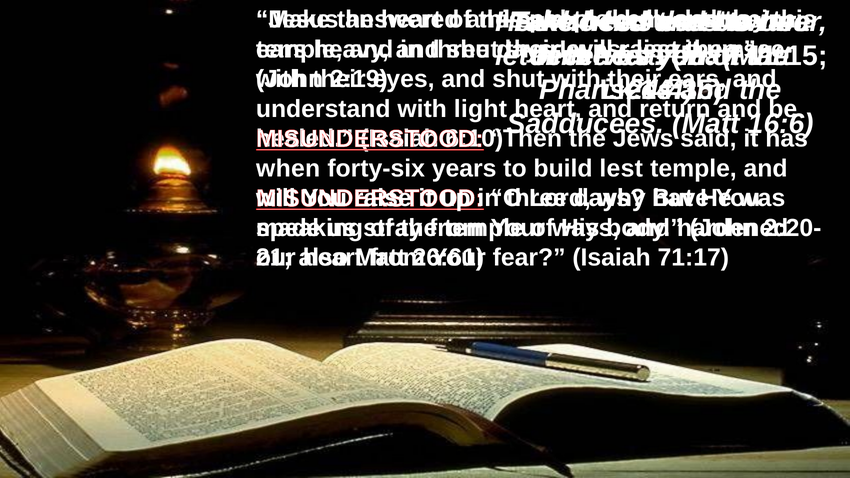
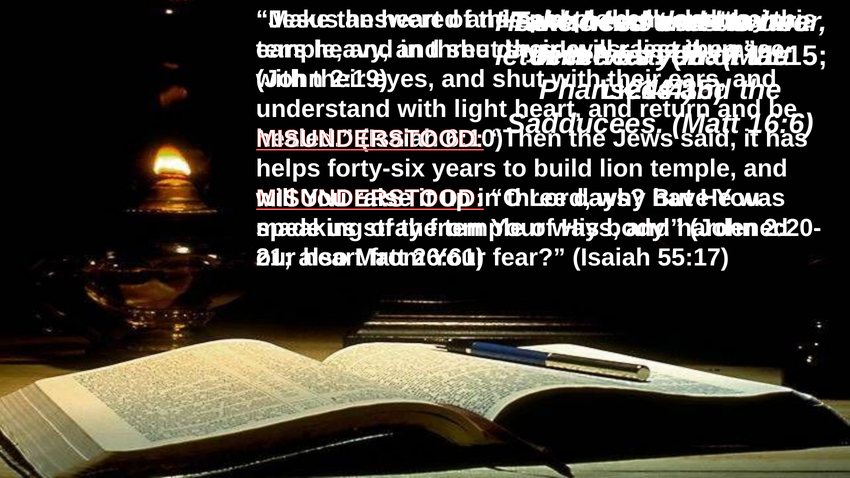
when: when -> helps
build lest: lest -> lion
71:17: 71:17 -> 55:17
